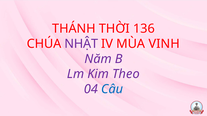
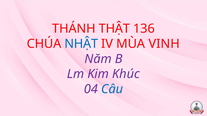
THỜI: THỜI -> THẬT
NHẬT colour: purple -> blue
Theo: Theo -> Khúc
